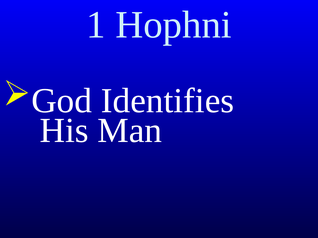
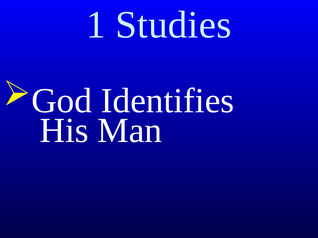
Hophni: Hophni -> Studies
